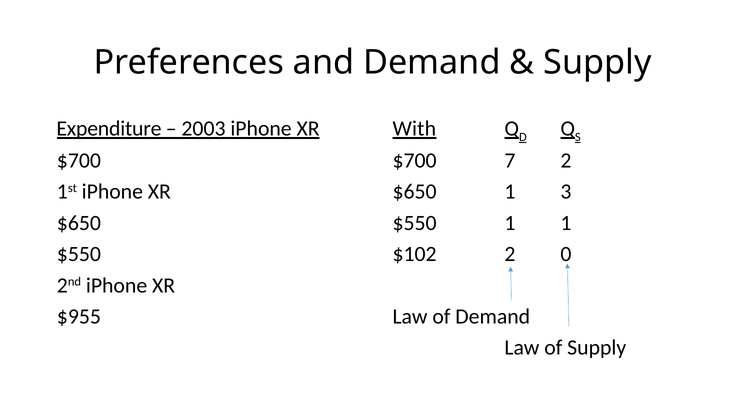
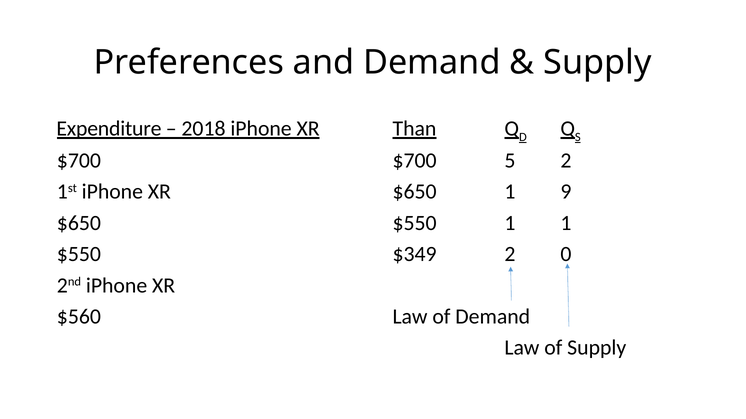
2003: 2003 -> 2018
With: With -> Than
7: 7 -> 5
3: 3 -> 9
$102: $102 -> $349
$955: $955 -> $560
